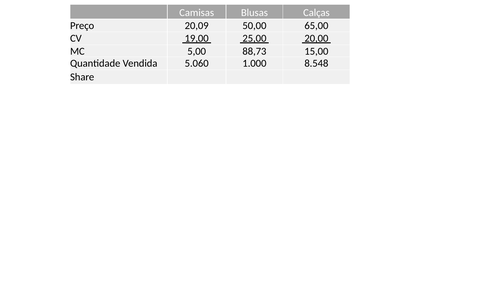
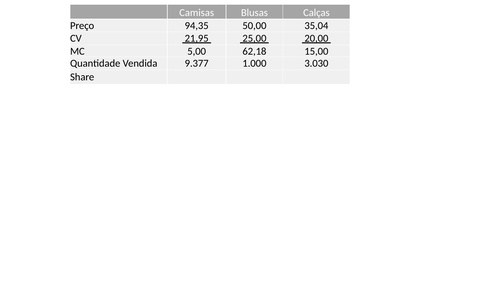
20,09: 20,09 -> 94,35
65,00: 65,00 -> 35,04
19,00: 19,00 -> 21,95
88,73: 88,73 -> 62,18
5.060: 5.060 -> 9.377
8.548: 8.548 -> 3.030
